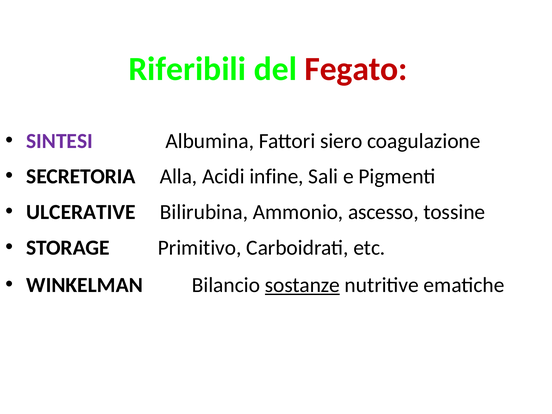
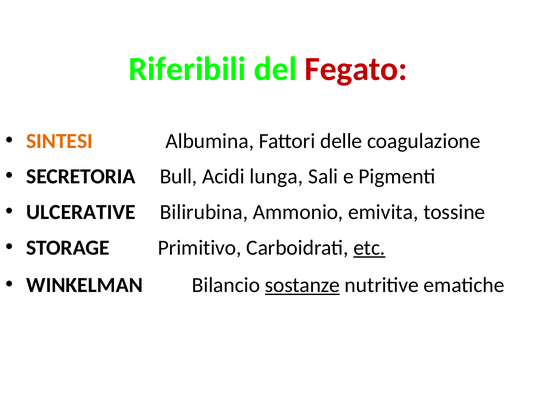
SINTESI colour: purple -> orange
siero: siero -> delle
Alla: Alla -> Bull
infine: infine -> lunga
ascesso: ascesso -> emivita
etc underline: none -> present
